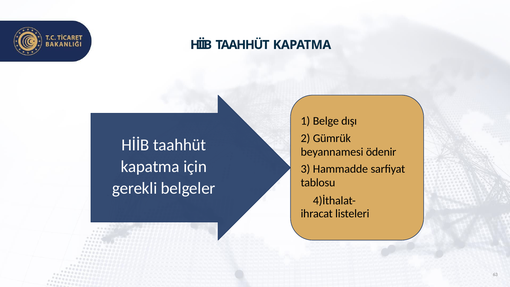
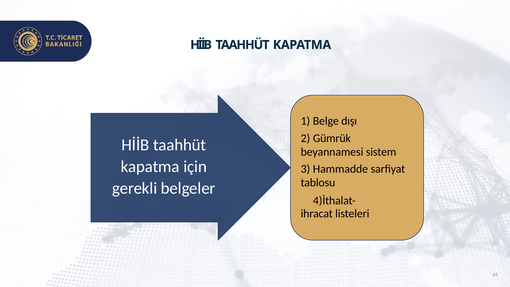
ödenir: ödenir -> sistem
